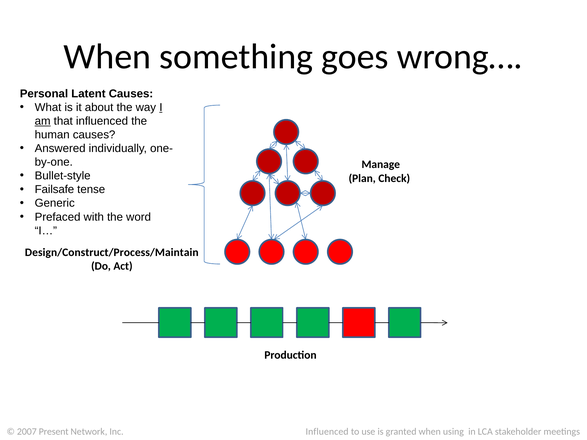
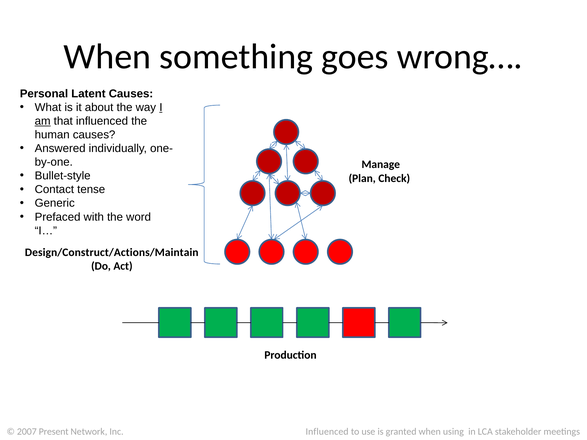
Failsafe: Failsafe -> Contact
Design/Construct/Process/Maintain: Design/Construct/Process/Maintain -> Design/Construct/Actions/Maintain
